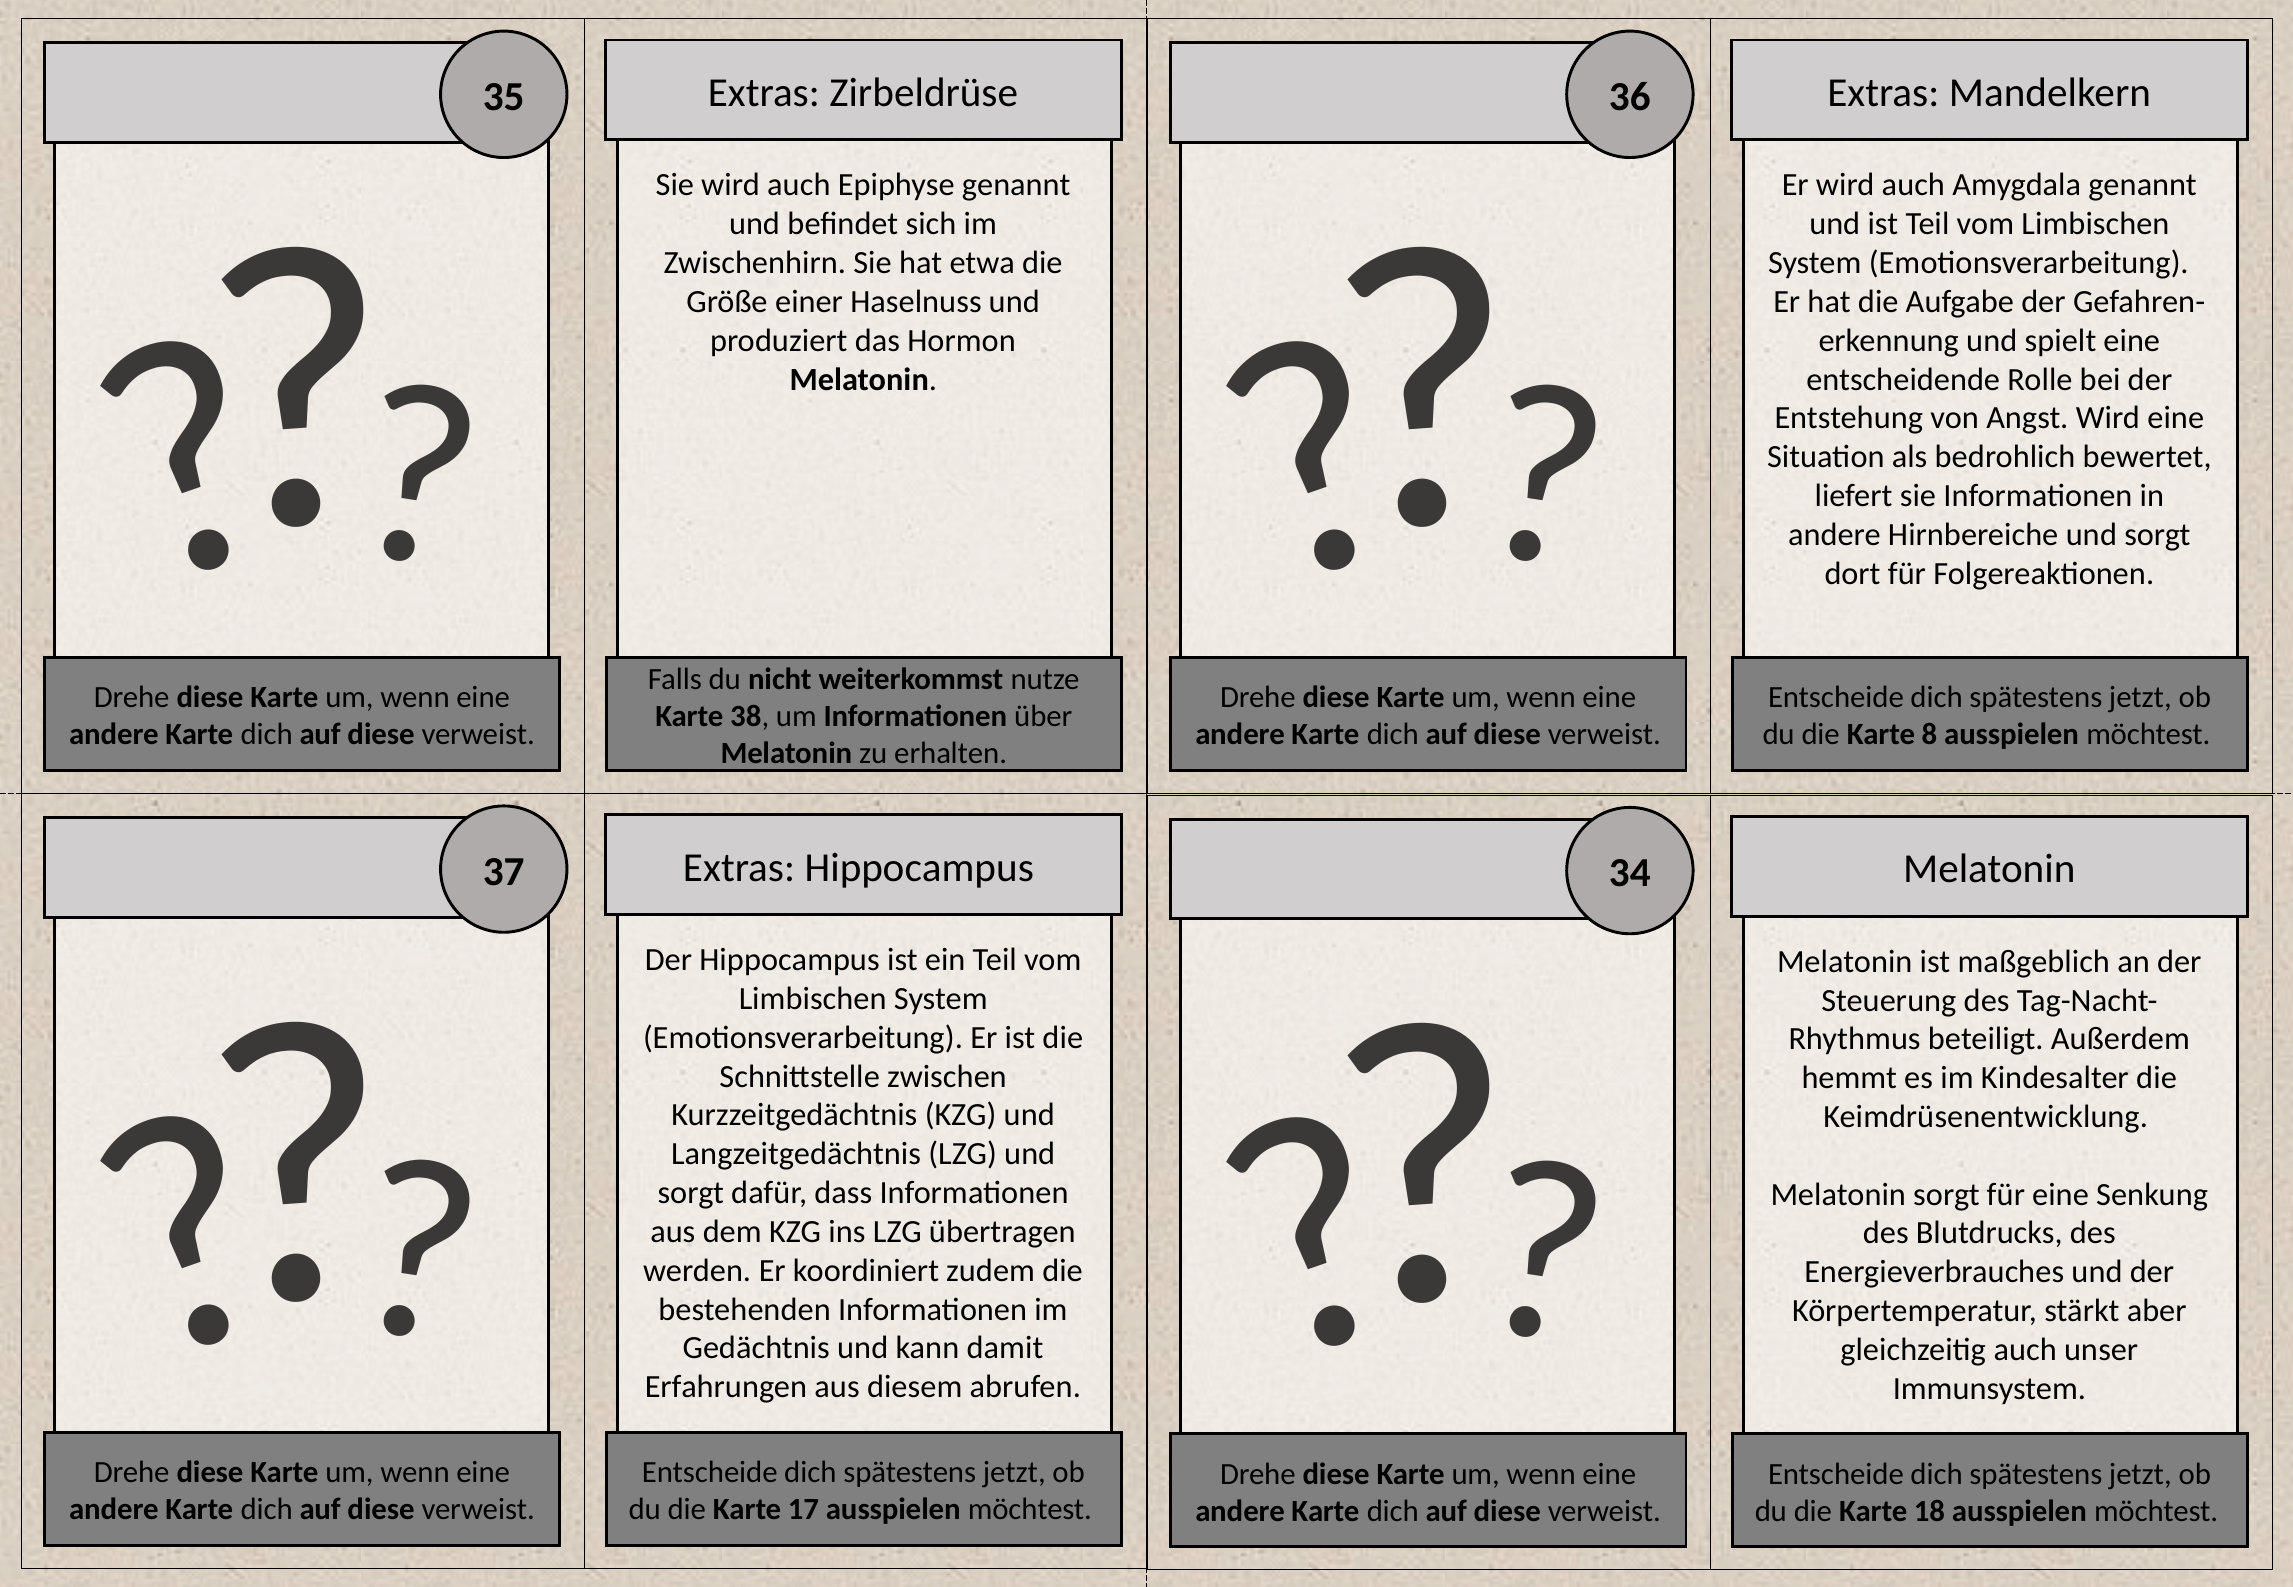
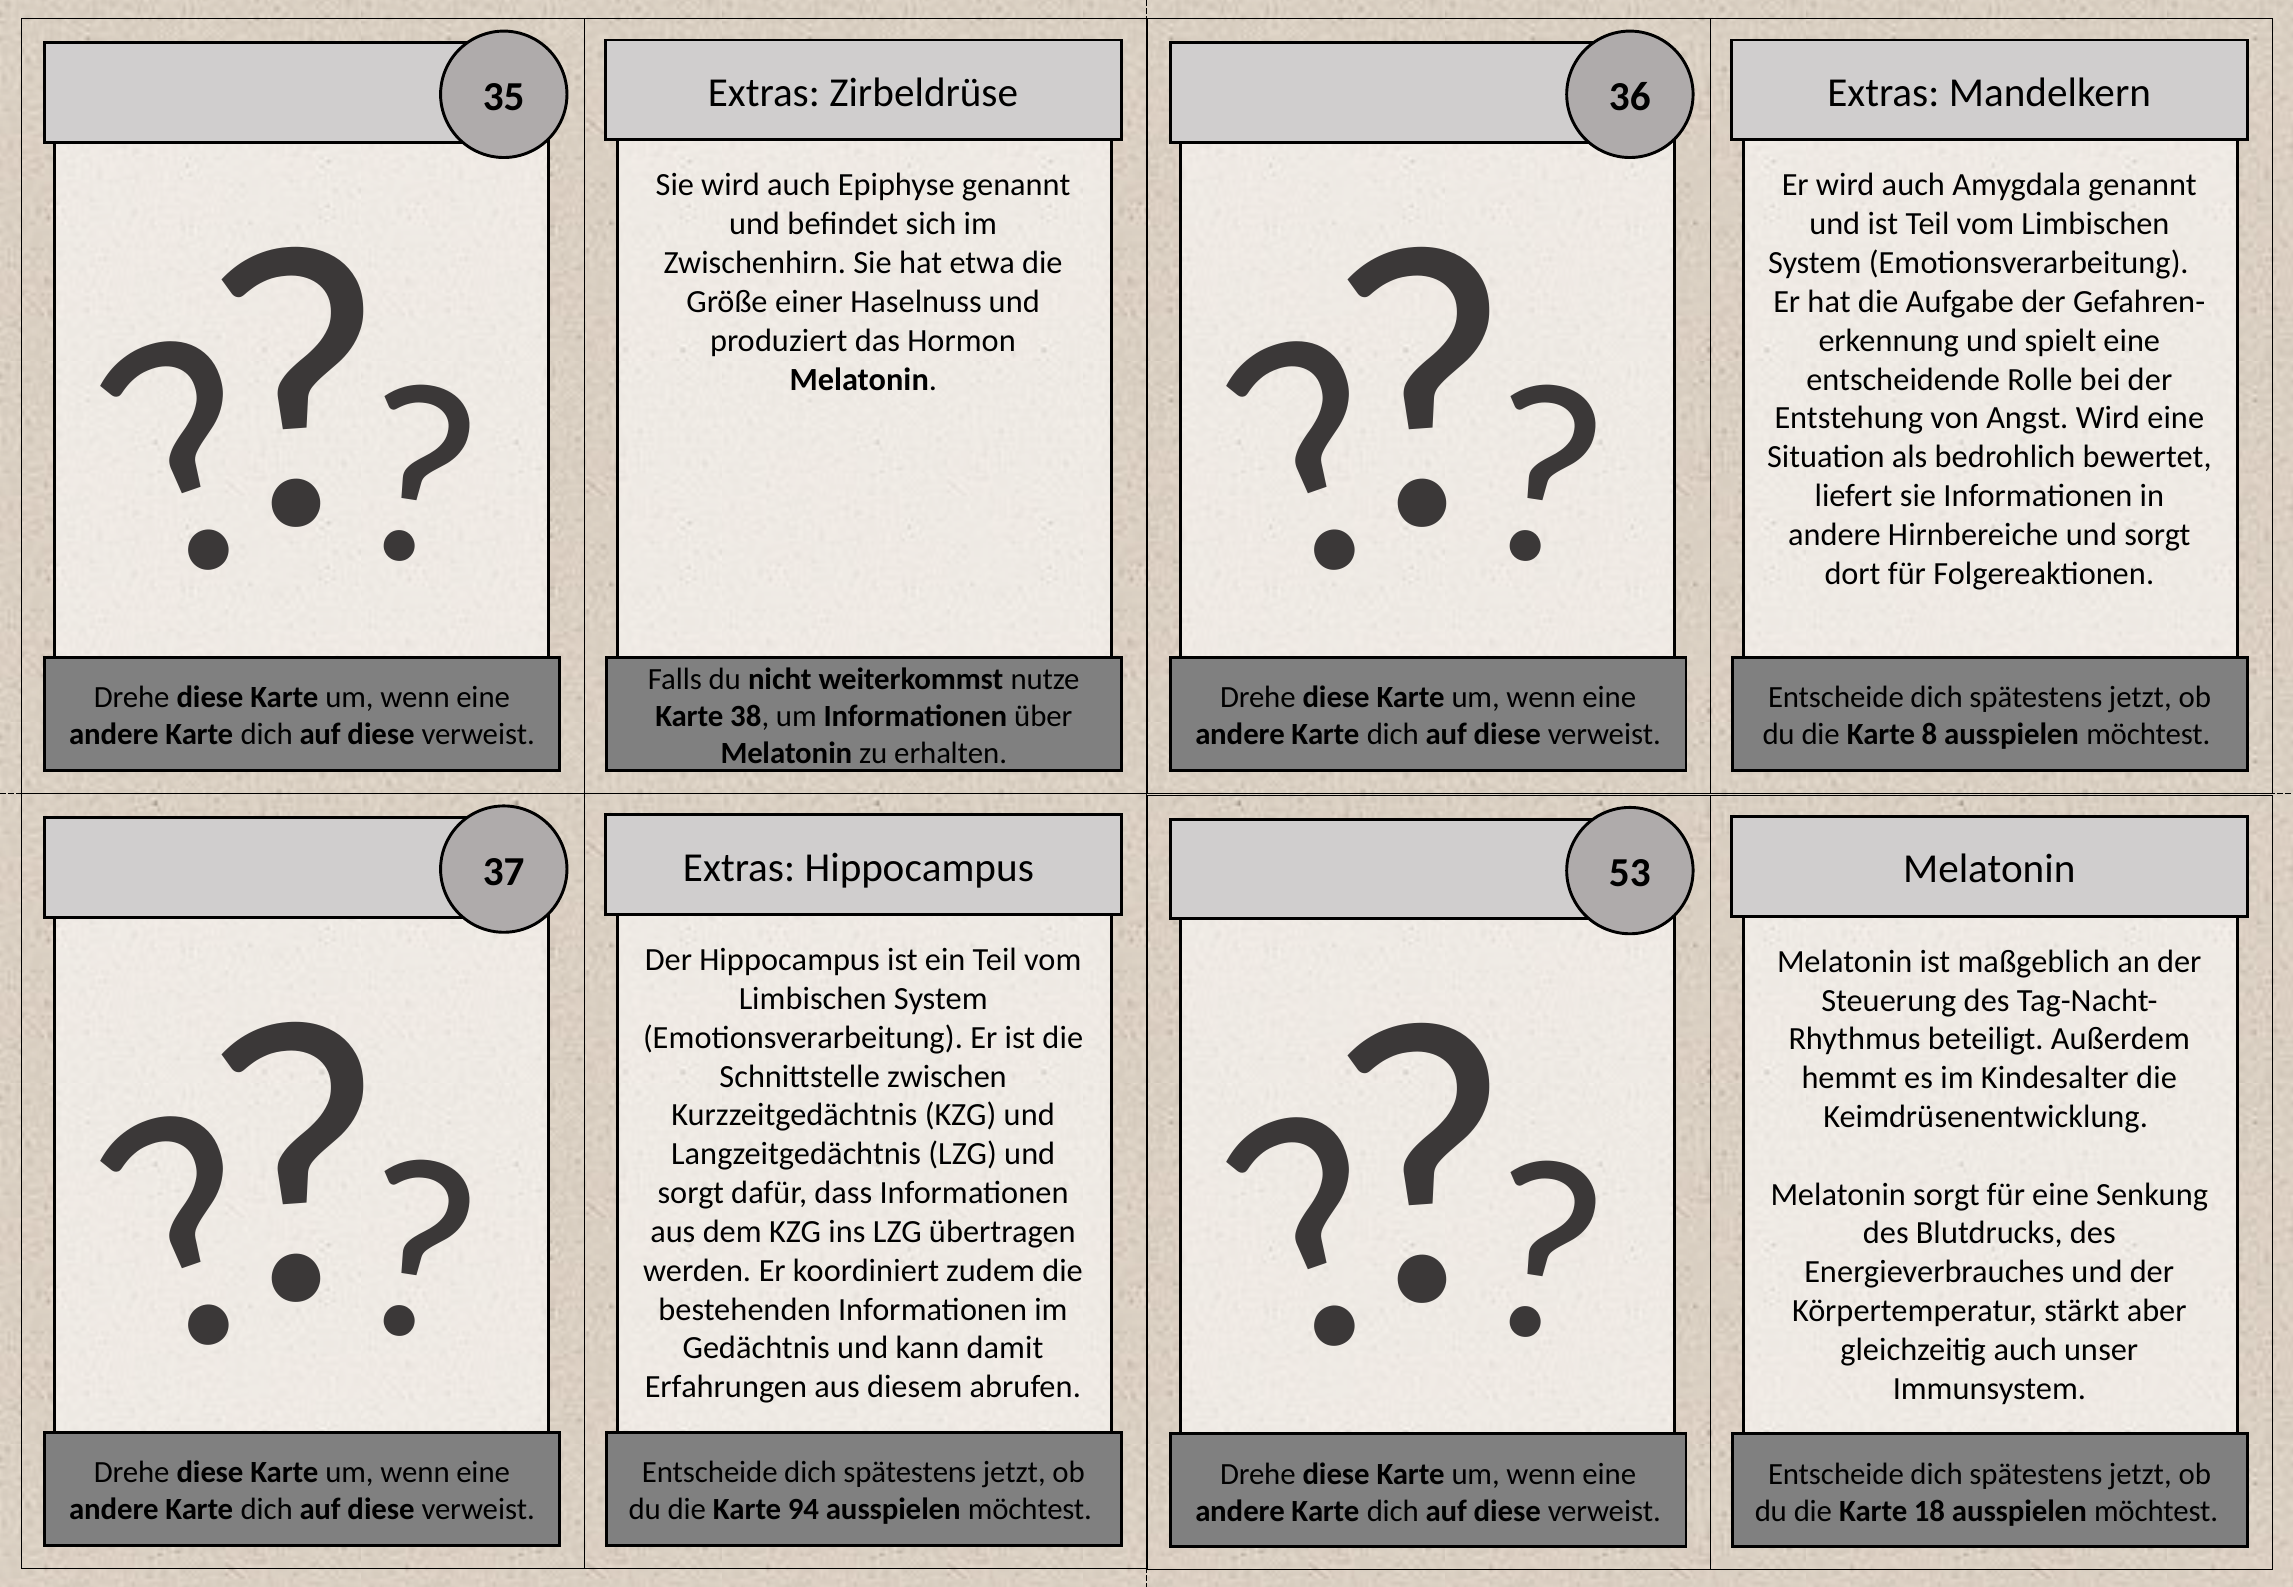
34: 34 -> 53
17: 17 -> 94
